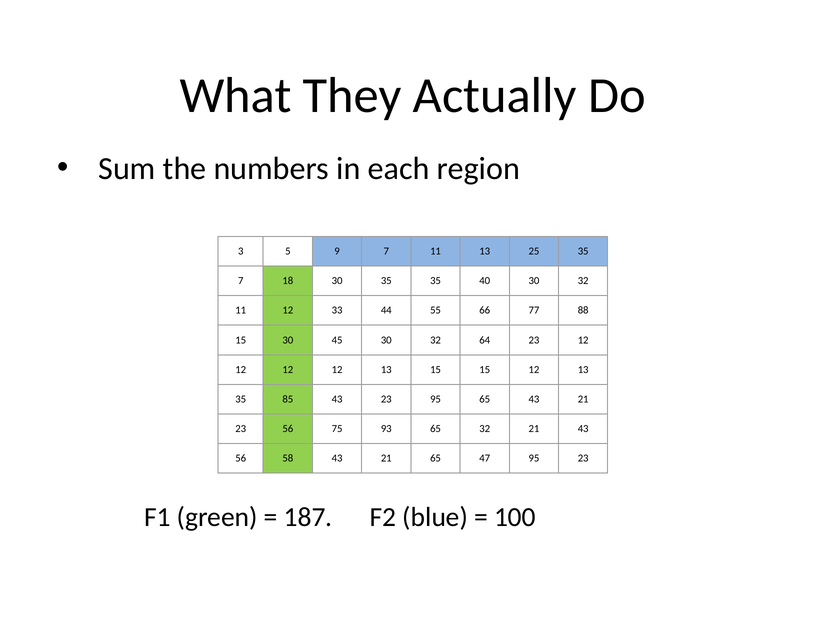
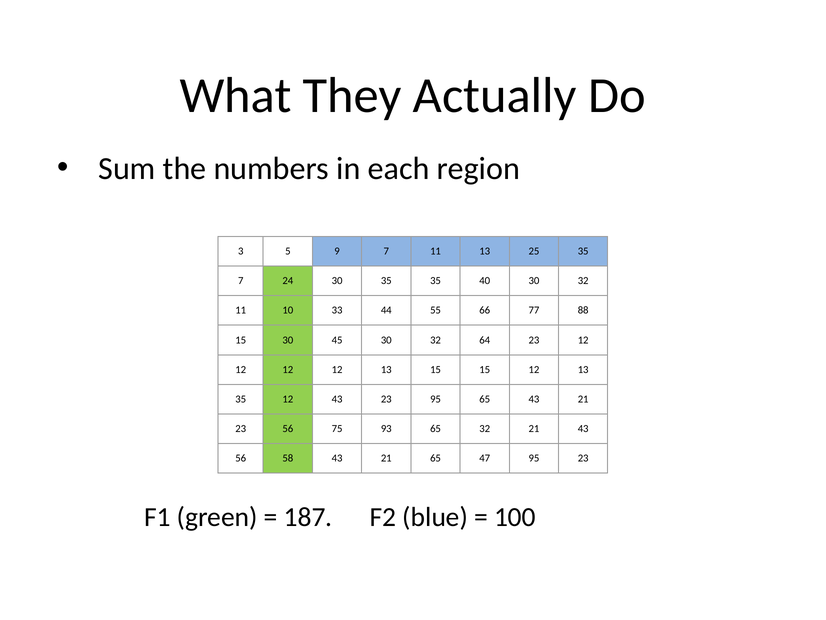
18: 18 -> 24
11 12: 12 -> 10
35 85: 85 -> 12
